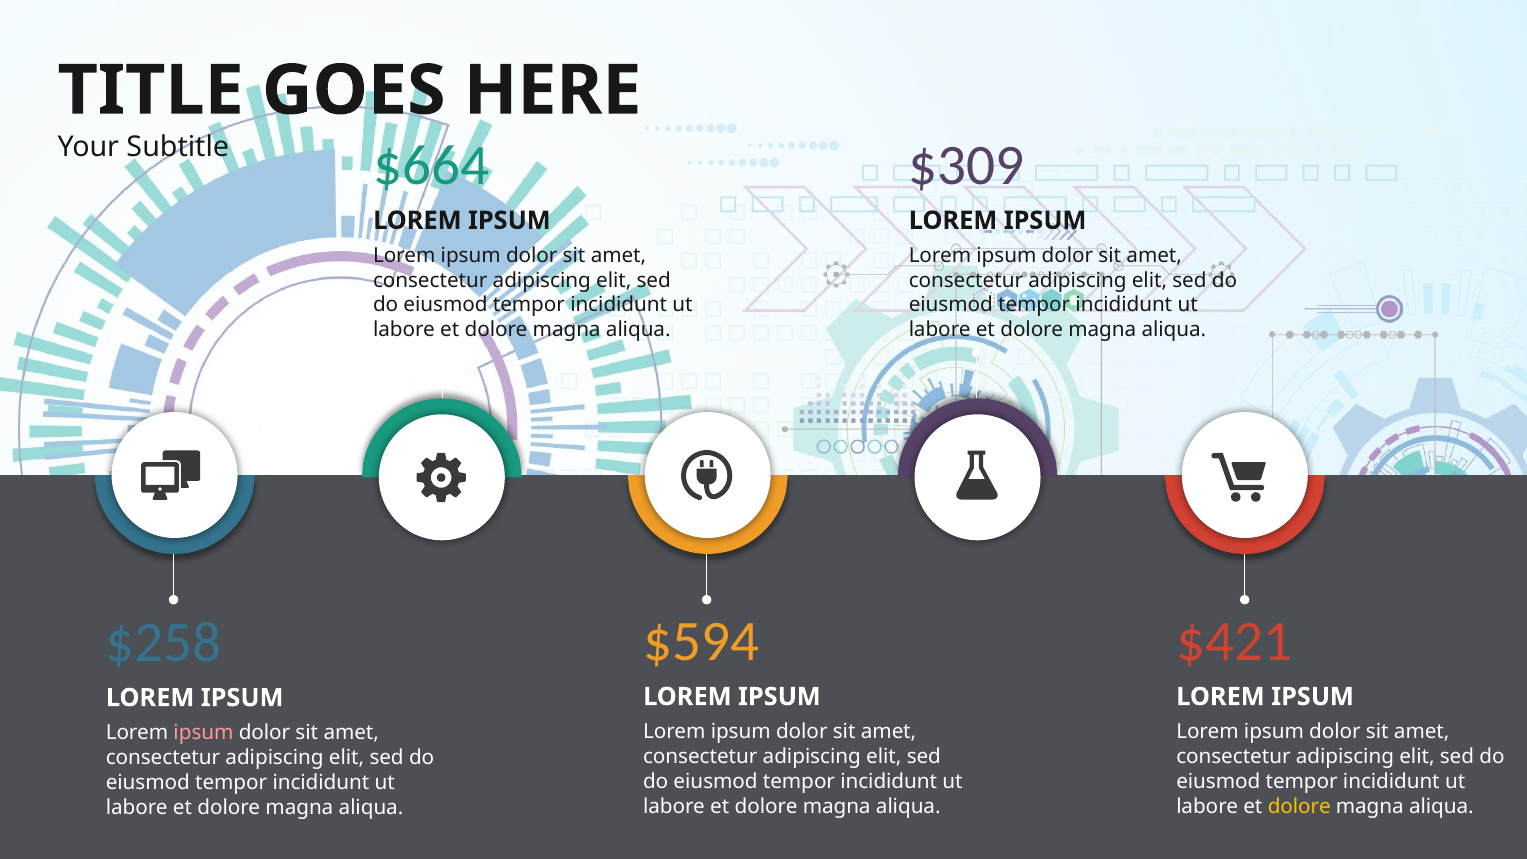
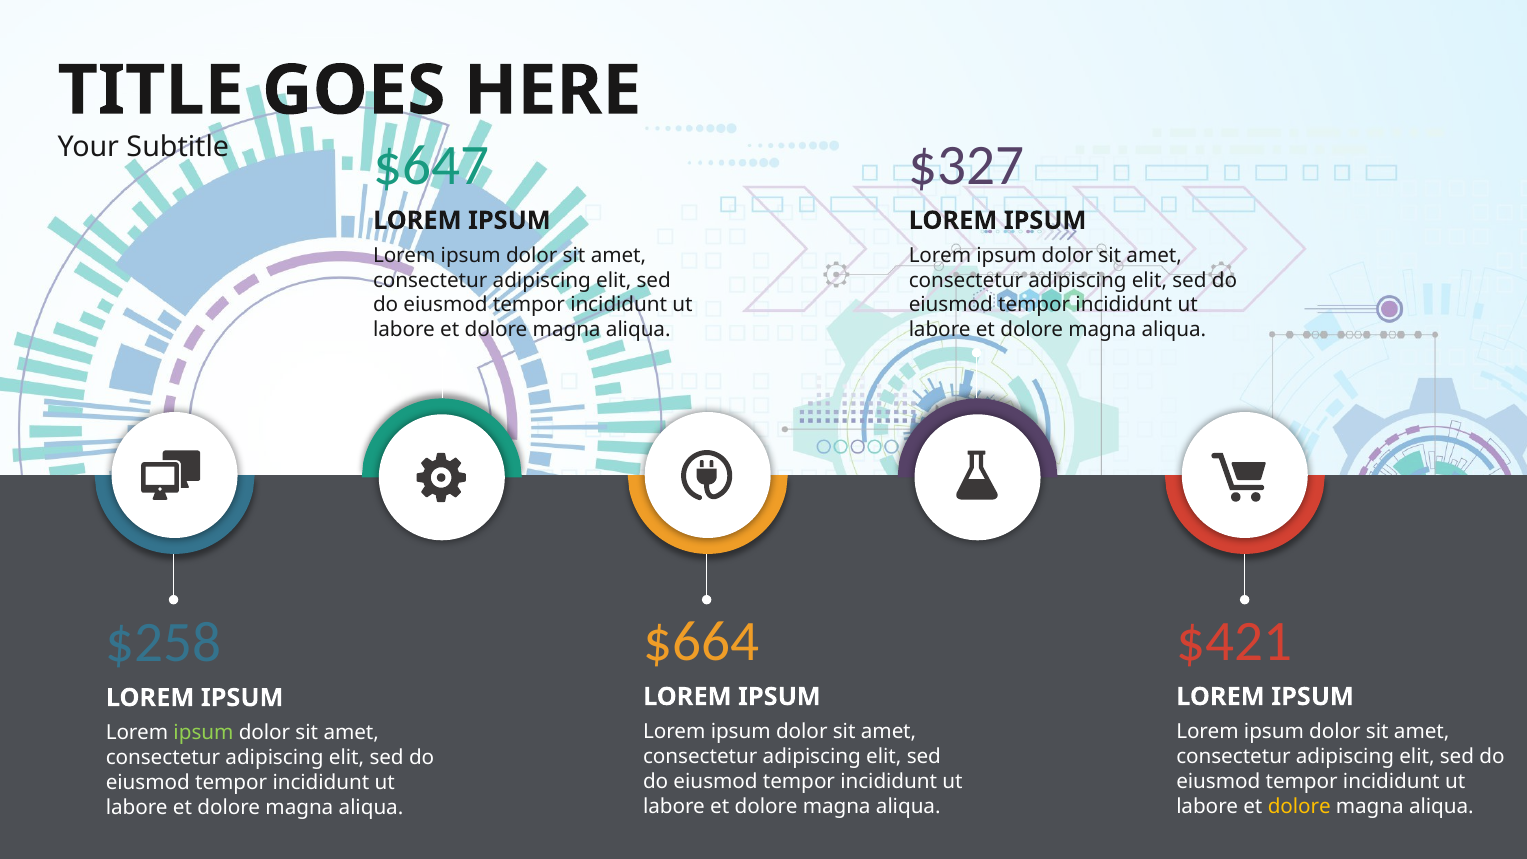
$664: $664 -> $647
$309: $309 -> $327
$594: $594 -> $664
ipsum at (204, 733) colour: pink -> light green
